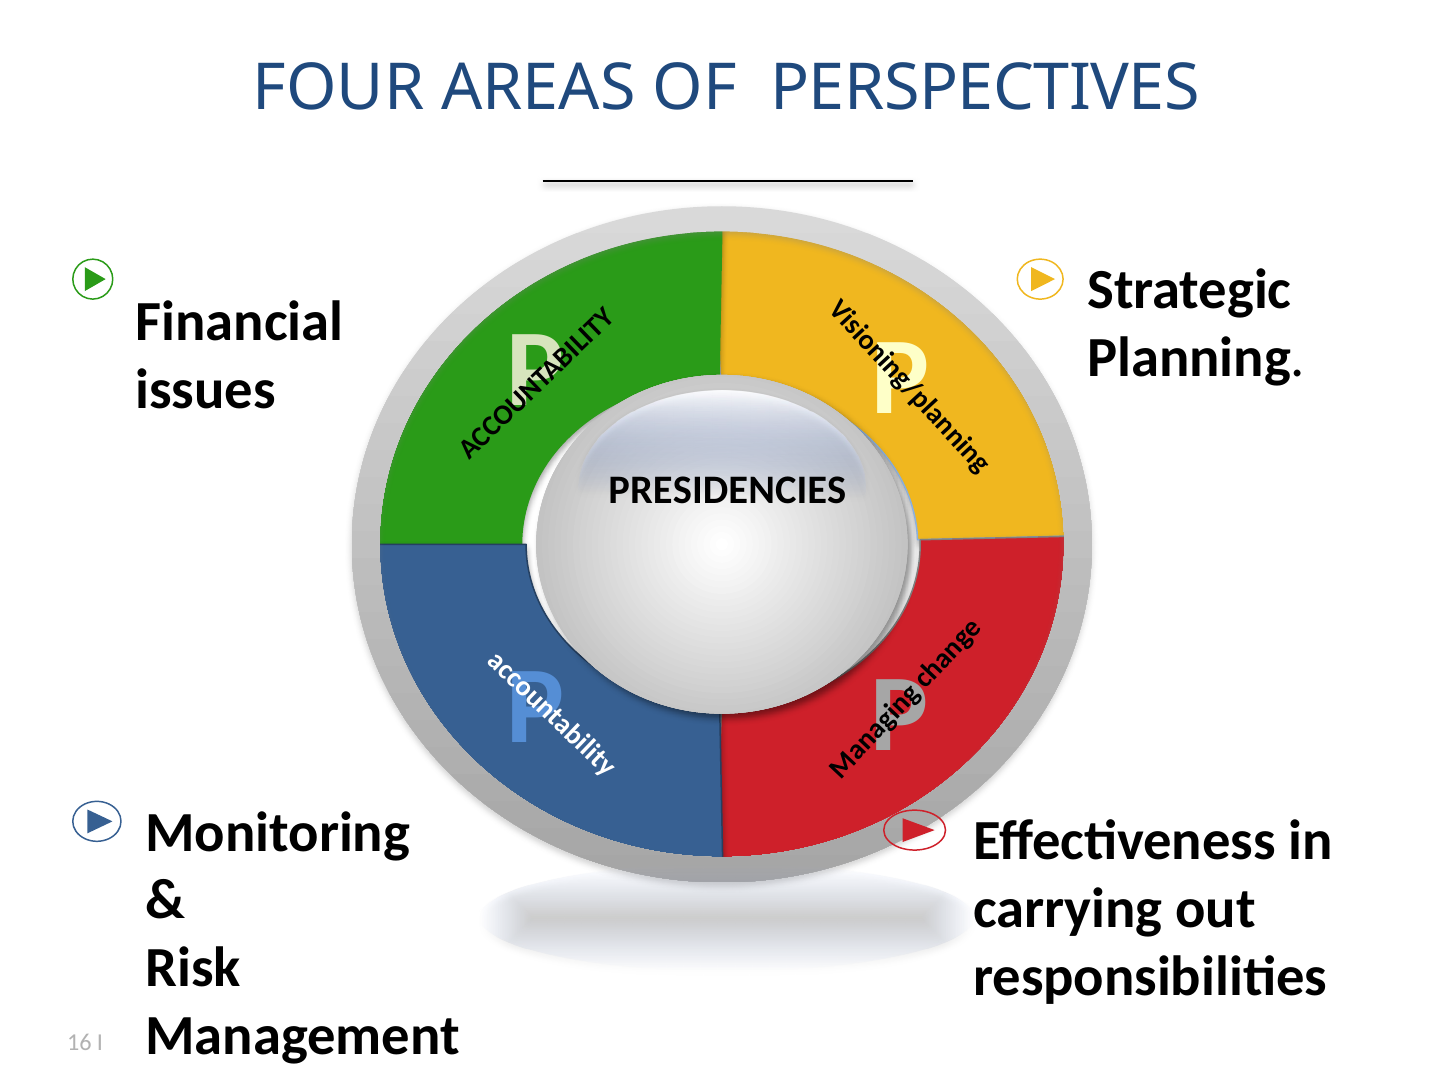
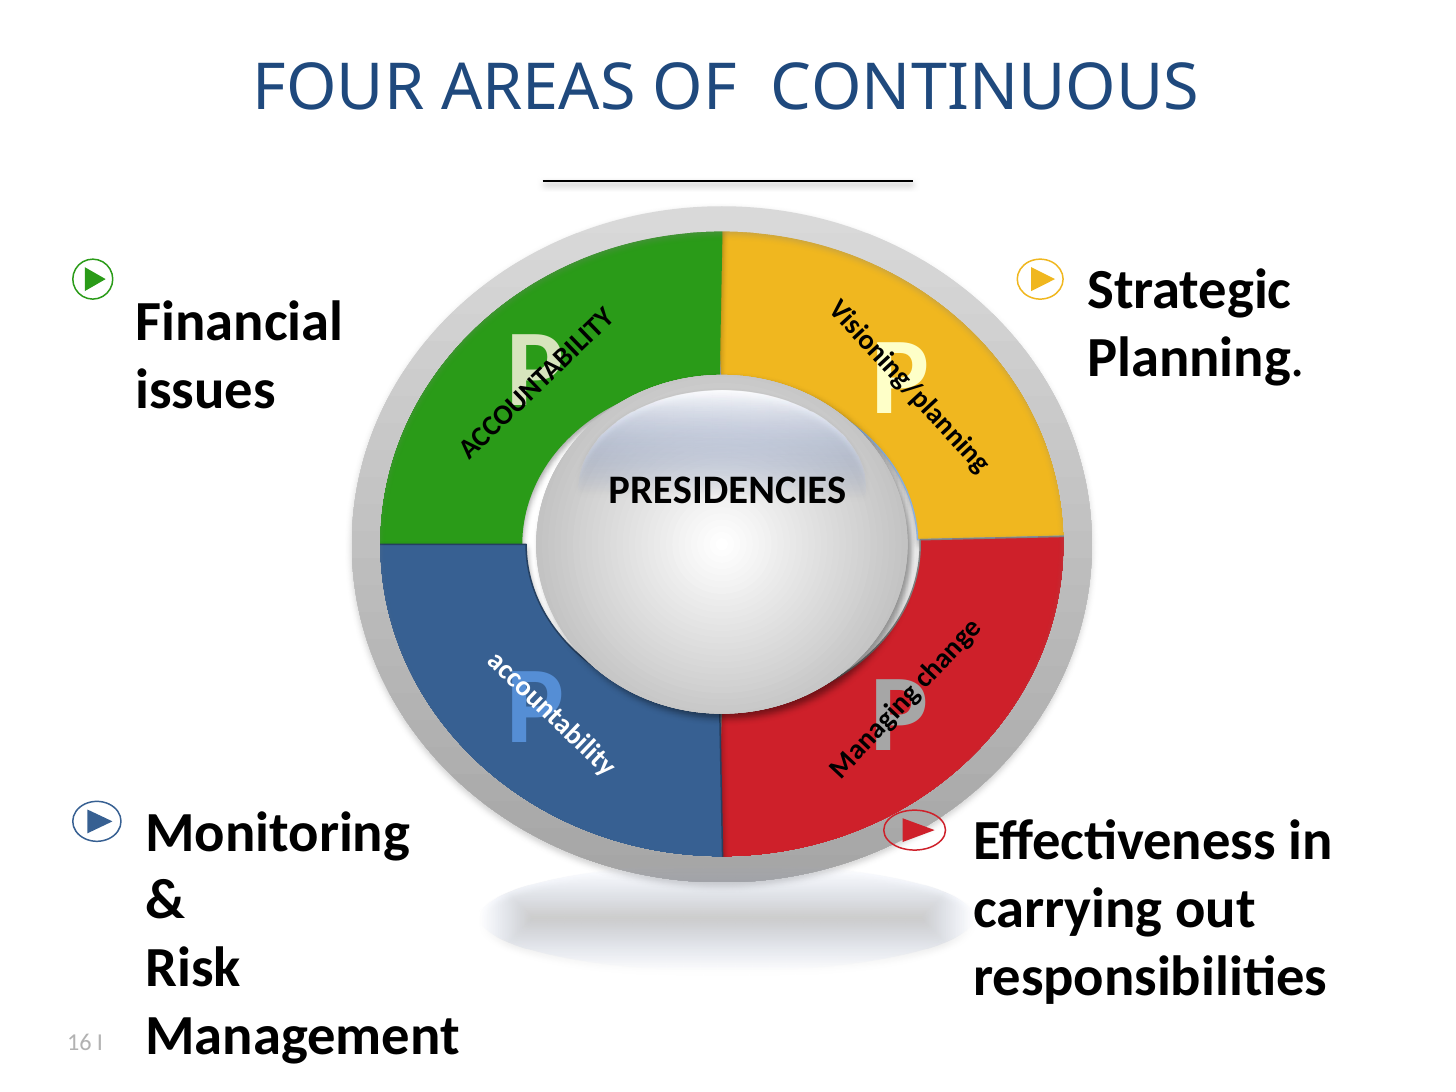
PERSPECTIVES: PERSPECTIVES -> CONTINUOUS
